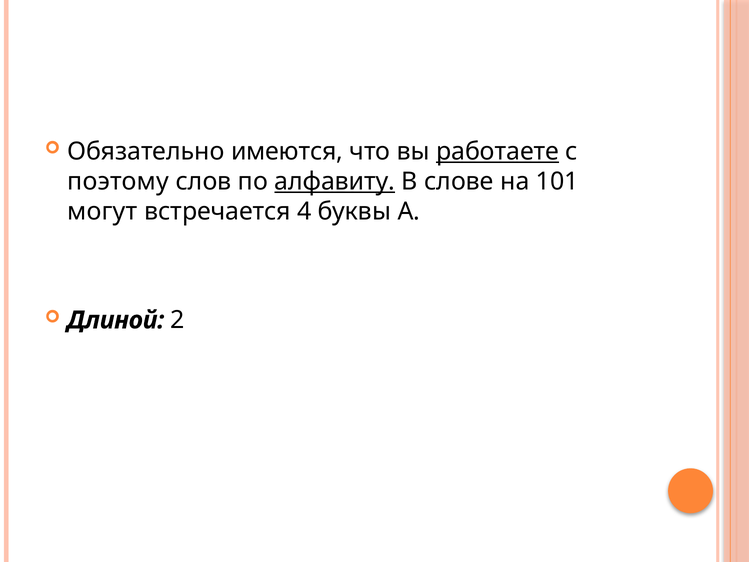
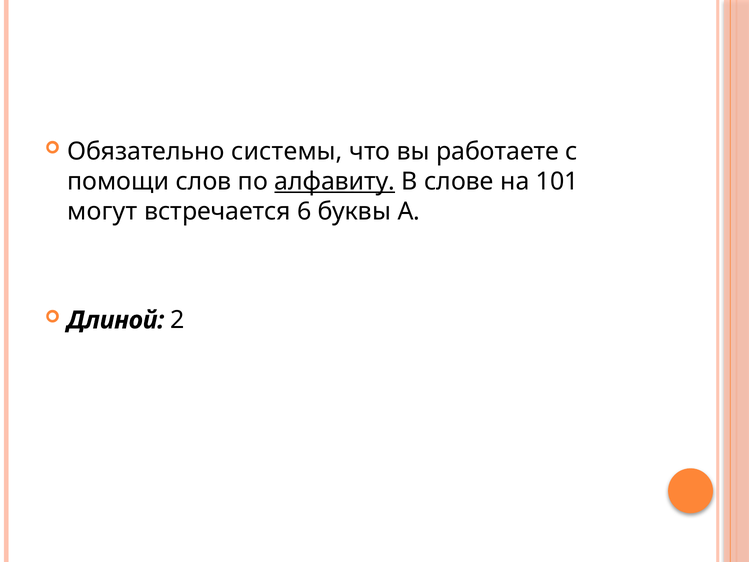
имеются: имеются -> системы
работаете underline: present -> none
поэтому: поэтому -> помощи
4: 4 -> 6
